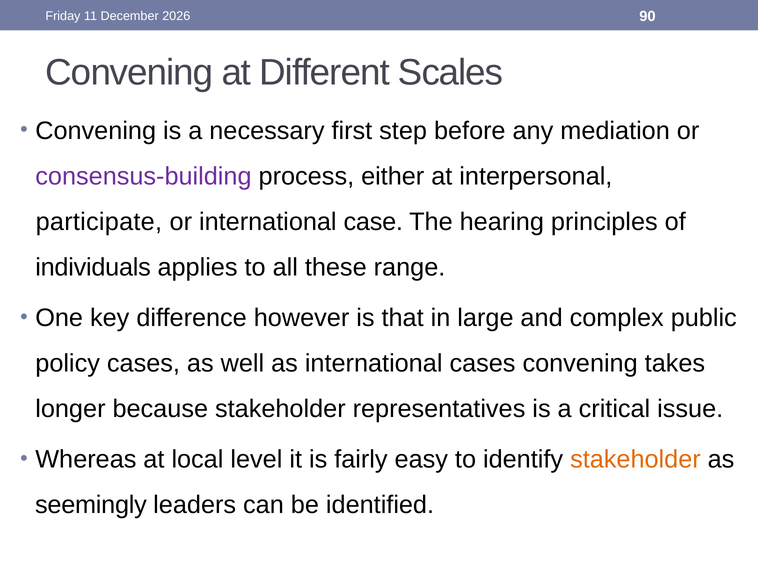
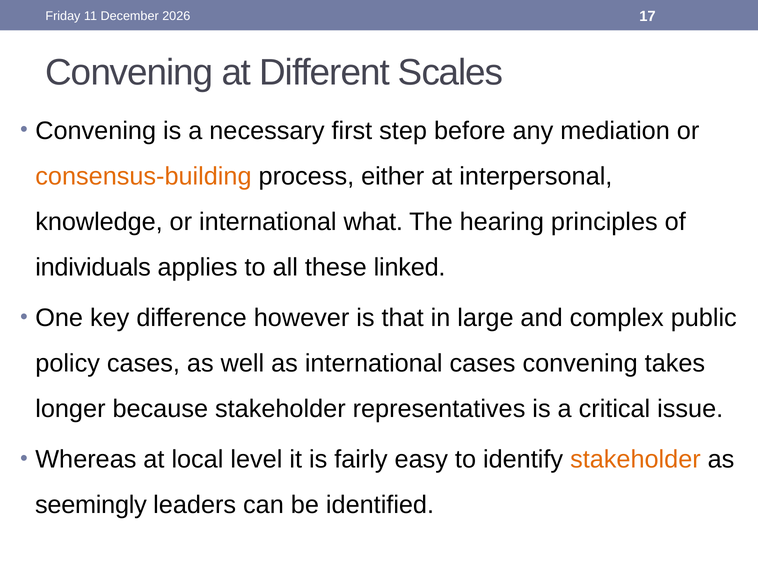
90: 90 -> 17
consensus-building colour: purple -> orange
participate: participate -> knowledge
case: case -> what
range: range -> linked
